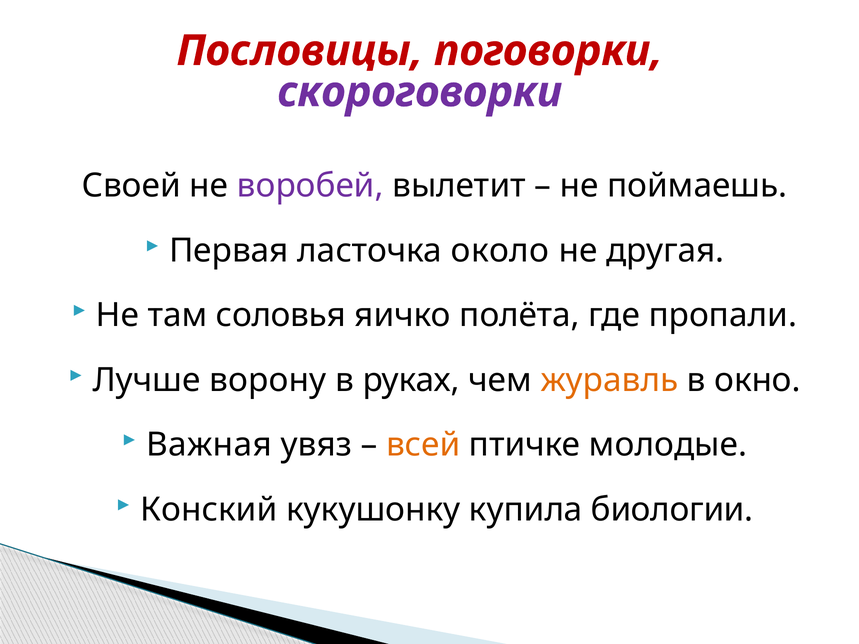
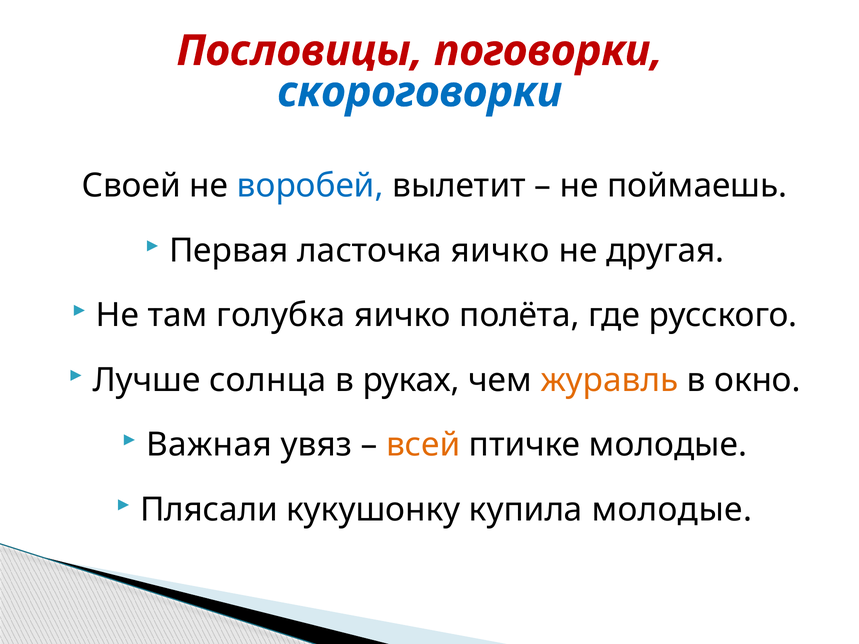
скороговорки colour: purple -> blue
воробей colour: purple -> blue
ласточка около: около -> яичко
соловья: соловья -> голубка
пропали: пропали -> русского
ворону: ворону -> солнца
Конский: Конский -> Плясали
купила биологии: биологии -> молодые
